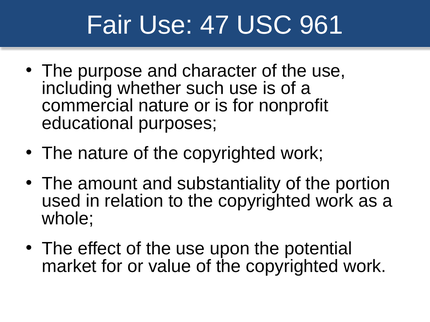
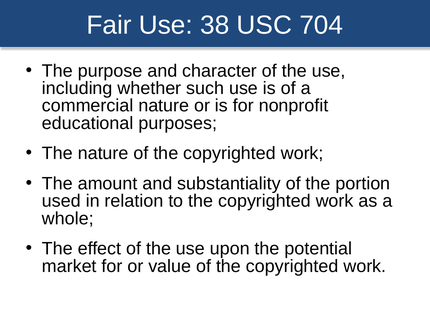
47: 47 -> 38
961: 961 -> 704
